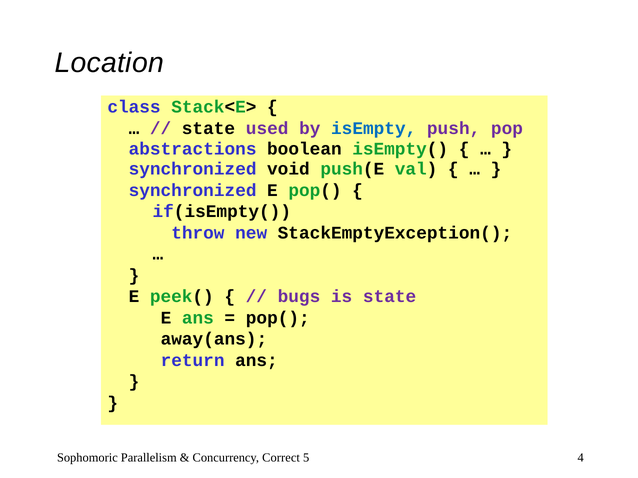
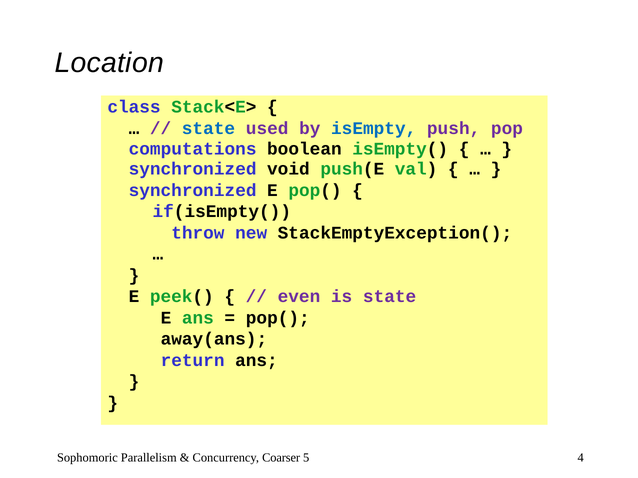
state at (208, 129) colour: black -> blue
abstractions: abstractions -> computations
bugs: bugs -> even
Correct: Correct -> Coarser
